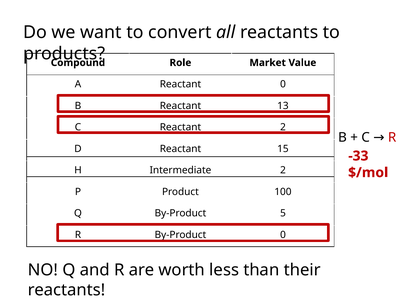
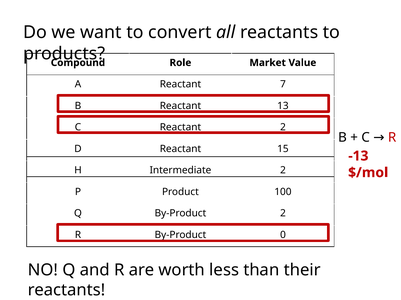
Reactant 0: 0 -> 7
-33: -33 -> -13
By-Product 5: 5 -> 2
